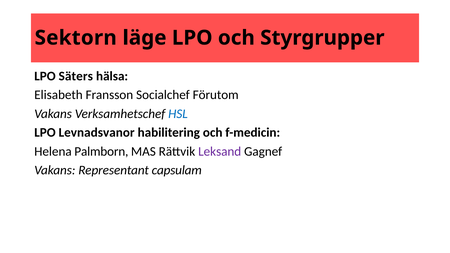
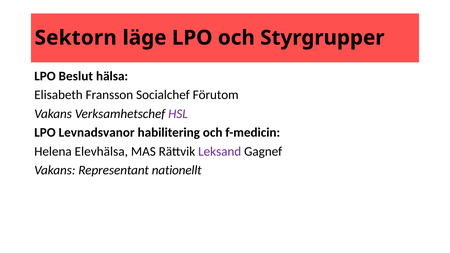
Säters: Säters -> Beslut
HSL colour: blue -> purple
Palmborn: Palmborn -> Elevhälsa
capsulam: capsulam -> nationellt
